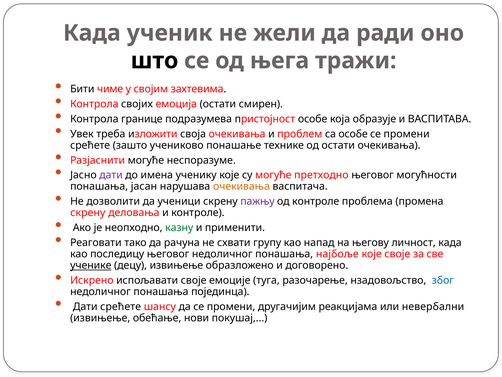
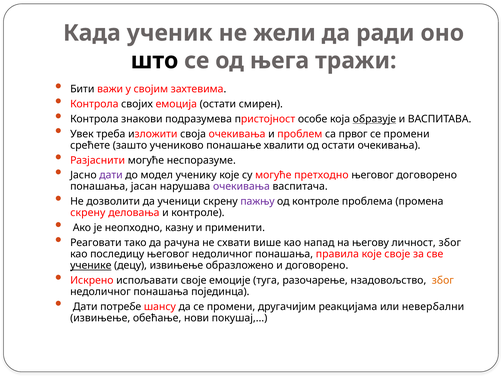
чиме: чиме -> важи
границе: границе -> знакови
образује underline: none -> present
са особе: особе -> првог
технике: технике -> хвалити
имена: имена -> модел
његовог могућности: могућности -> договорено
очекивања at (241, 186) colour: orange -> purple
казну colour: green -> black
групу: групу -> више
личност када: када -> због
најбоље: најбоље -> правила
због at (443, 280) colour: blue -> orange
Дати срећете: срећете -> потребе
